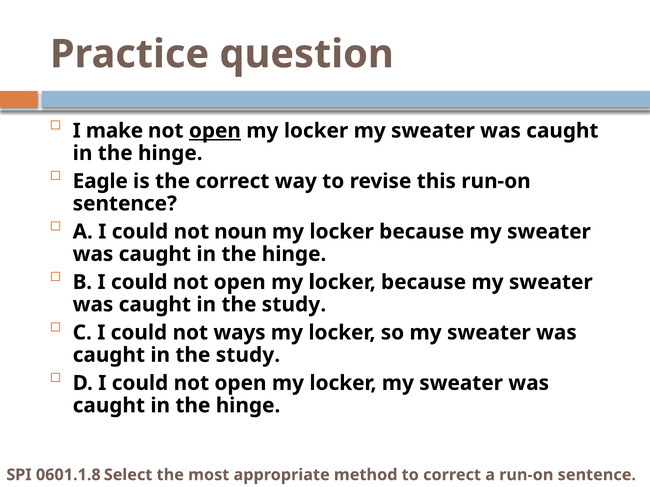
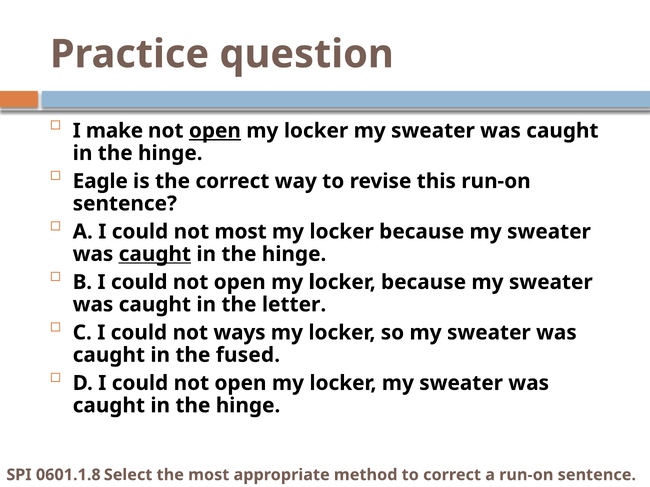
not noun: noun -> most
caught at (155, 254) underline: none -> present
study at (294, 305): study -> letter
study at (248, 355): study -> fused
